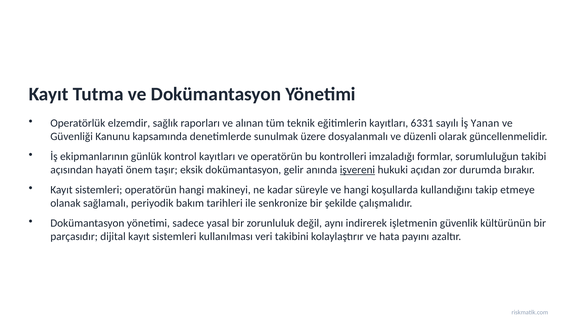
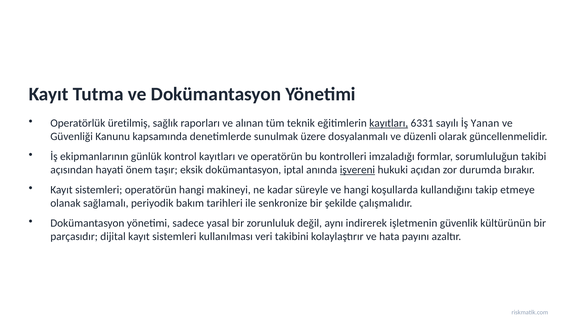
elzemdir: elzemdir -> üretilmiş
kayıtları at (389, 123) underline: none -> present
gelir: gelir -> iptal
